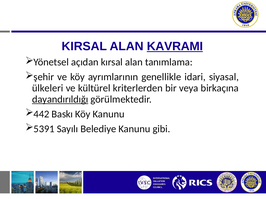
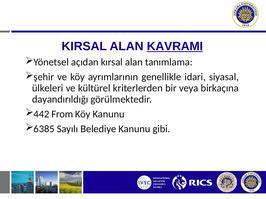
dayandırıldığı underline: present -> none
Baskı: Baskı -> From
5391: 5391 -> 6385
